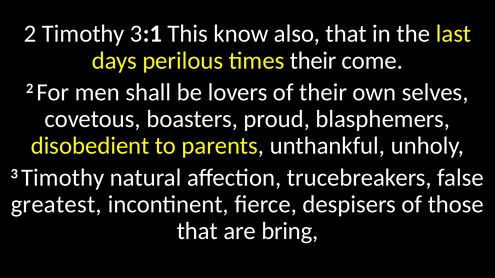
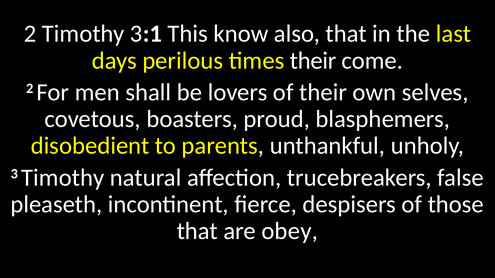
greatest: greatest -> pleaseth
bring: bring -> obey
